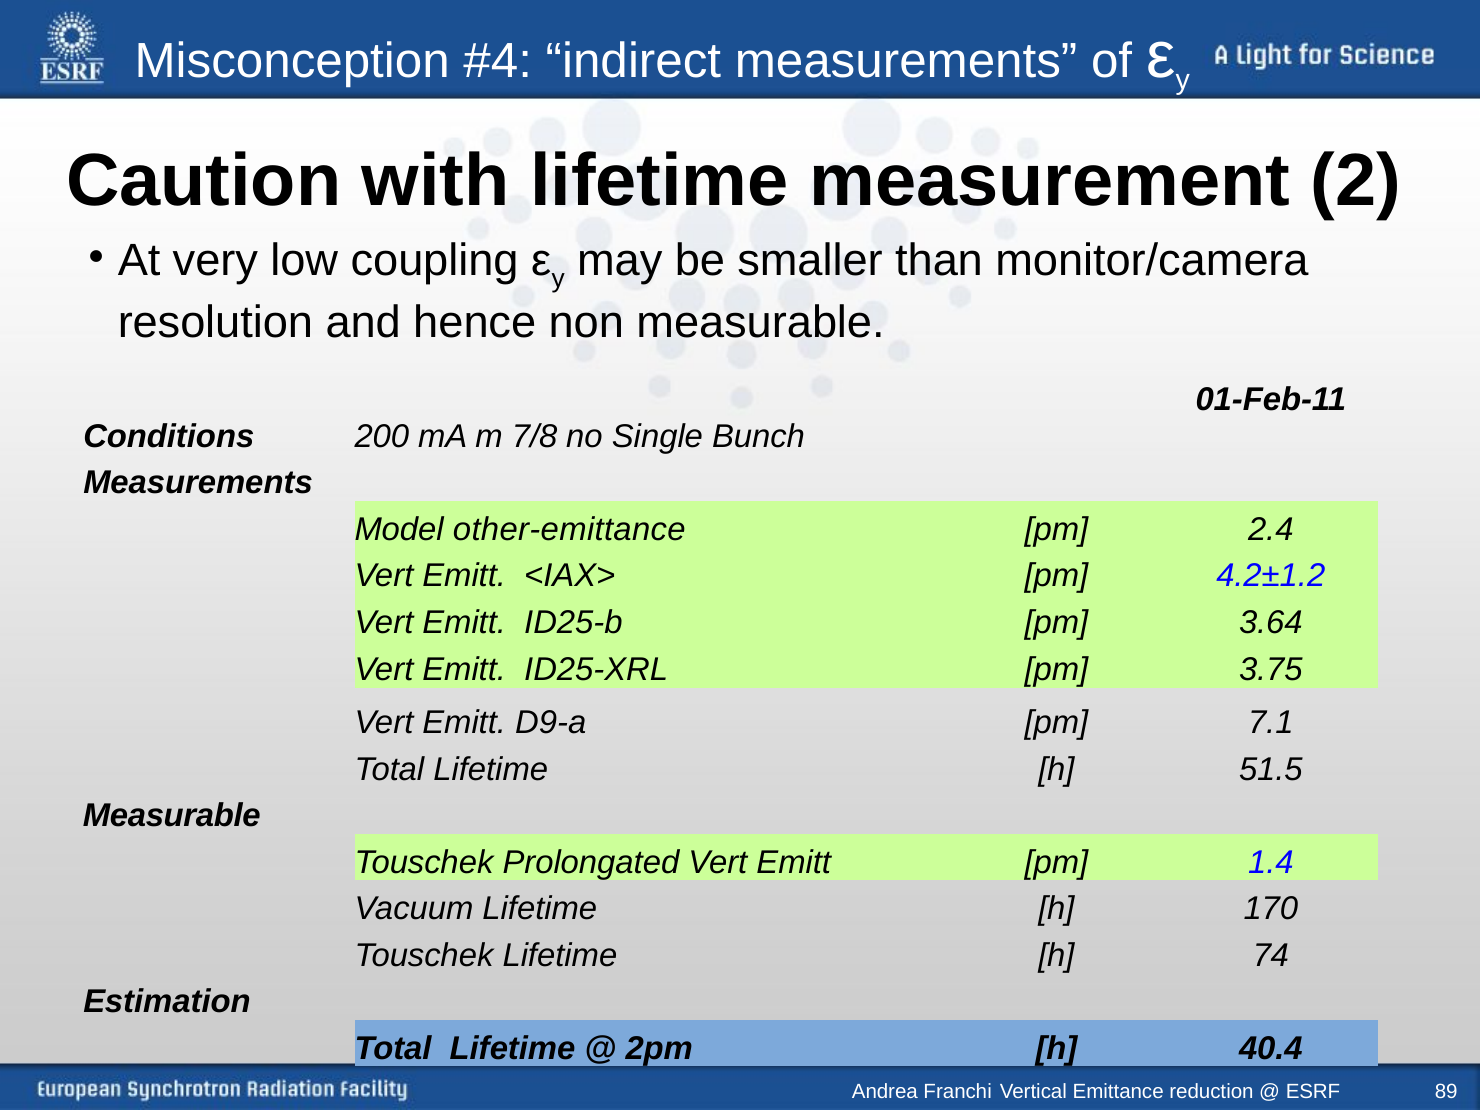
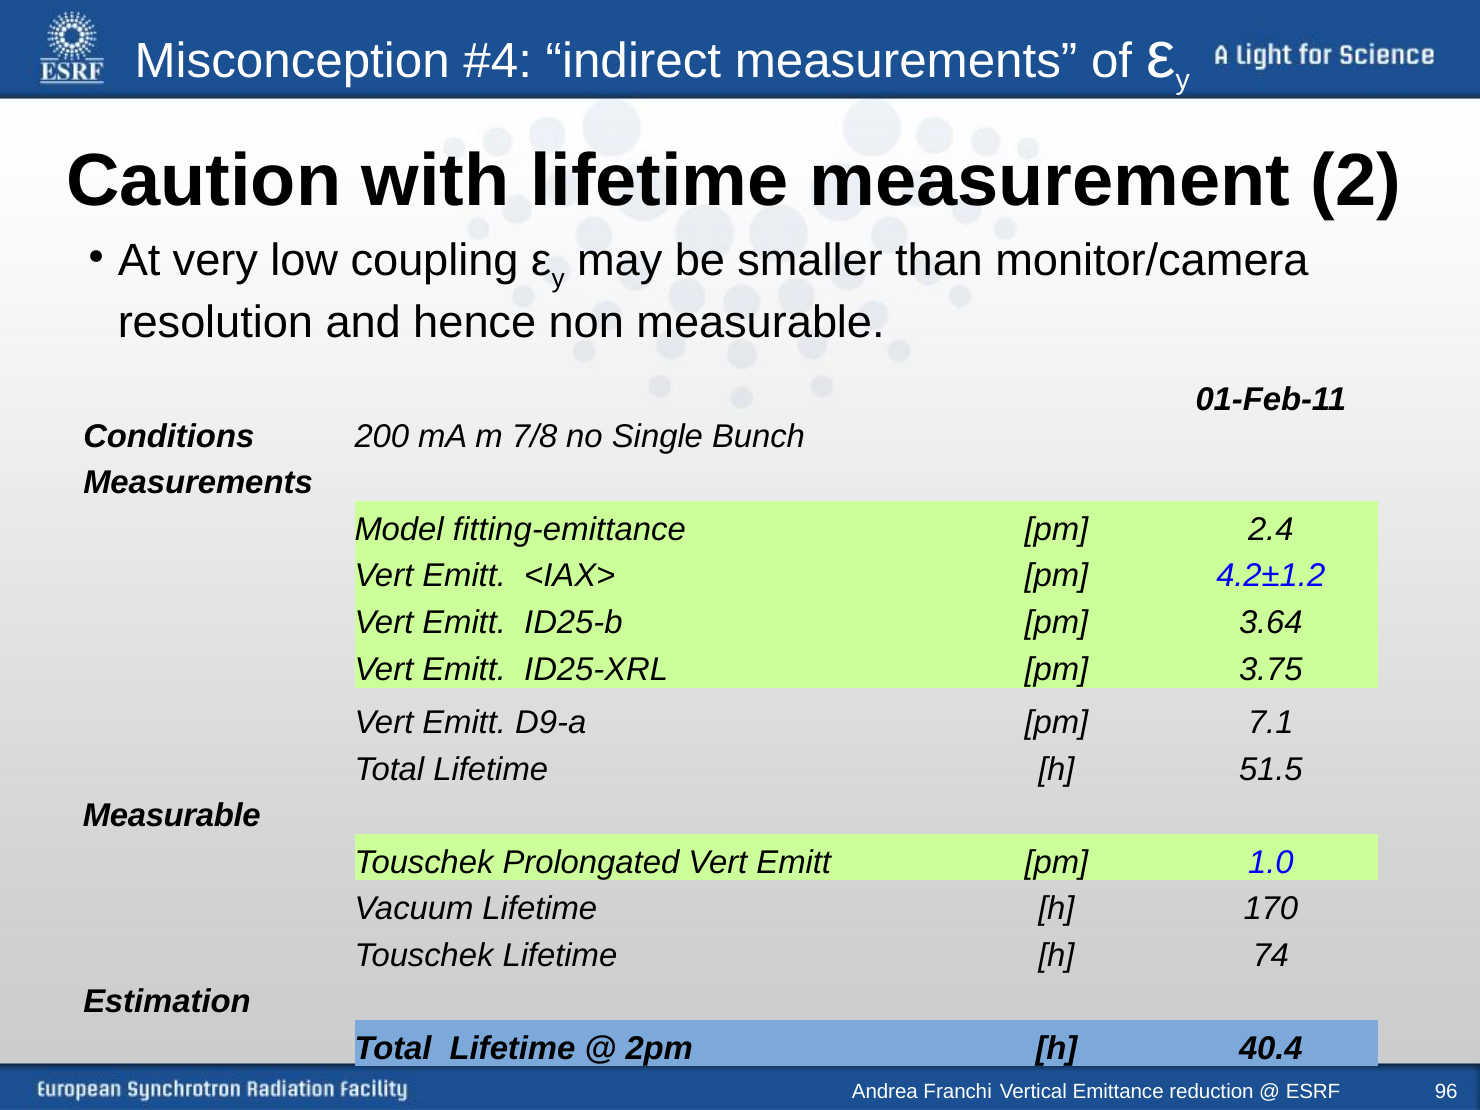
other-emittance: other-emittance -> fitting-emittance
1.4: 1.4 -> 1.0
89: 89 -> 96
